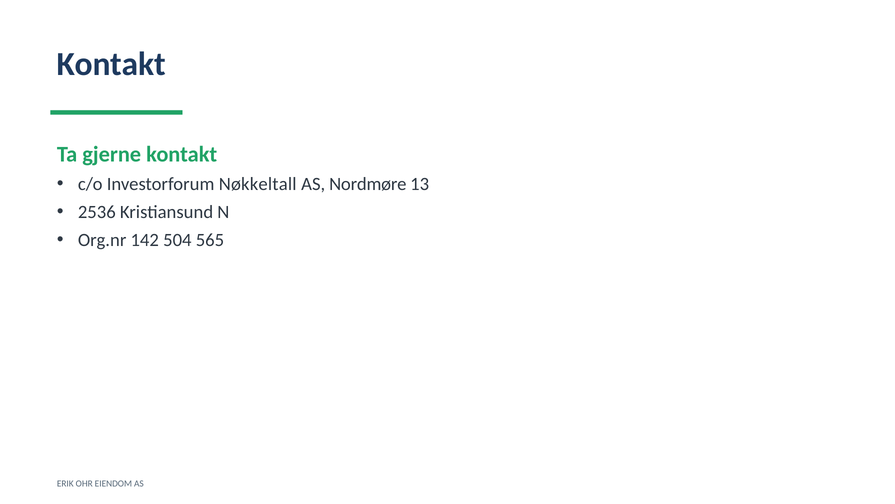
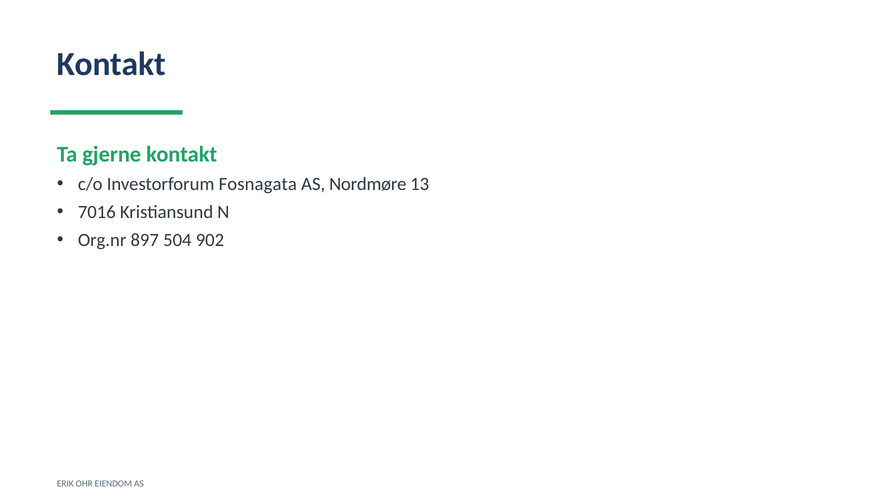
Nøkkeltall: Nøkkeltall -> Fosnagata
2536: 2536 -> 7016
142: 142 -> 897
565: 565 -> 902
